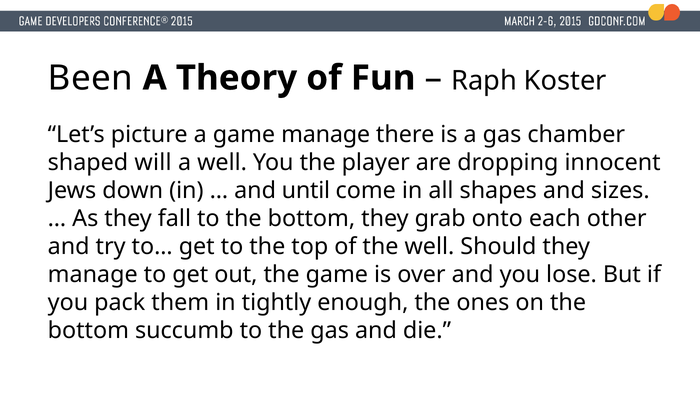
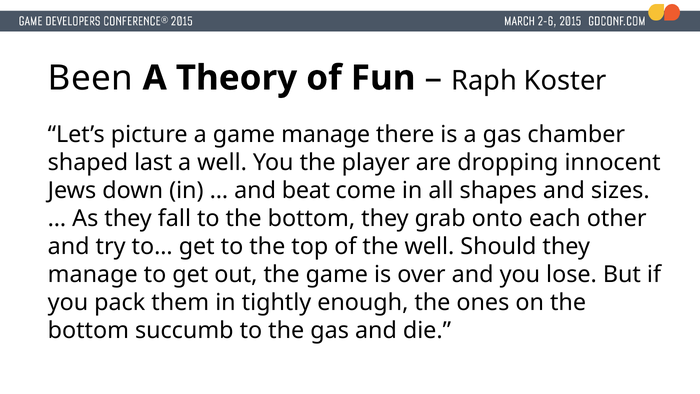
will: will -> last
until: until -> beat
